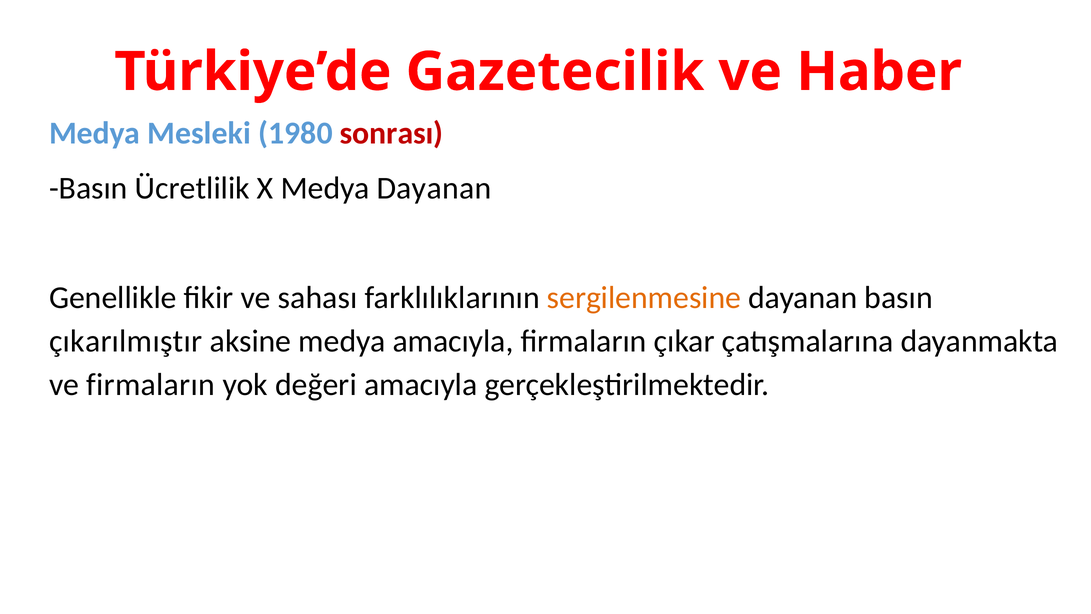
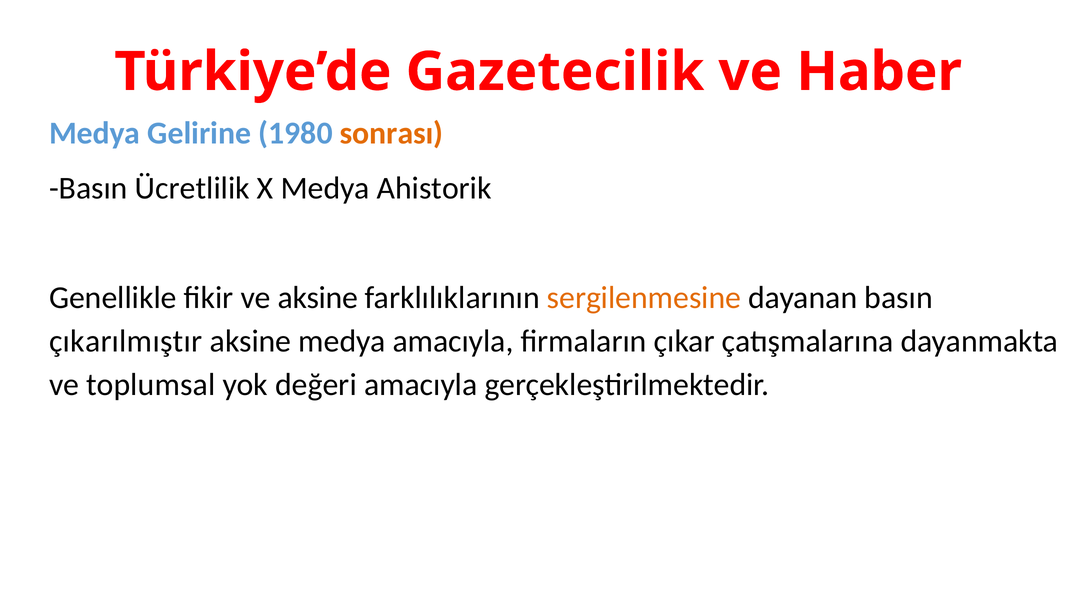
Mesleki: Mesleki -> Gelirine
sonrası colour: red -> orange
Medya Dayanan: Dayanan -> Ahistorik
ve sahası: sahası -> aksine
ve firmaların: firmaların -> toplumsal
